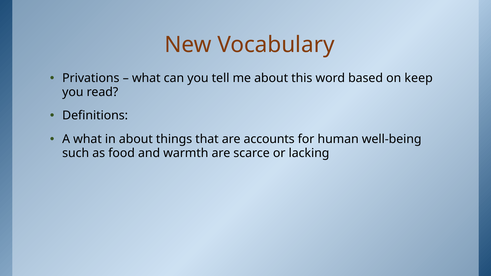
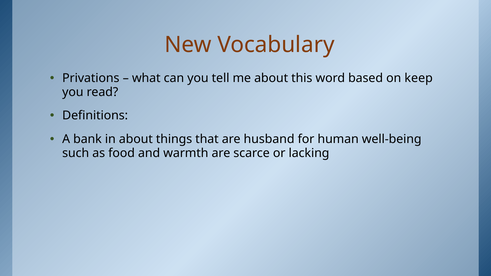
A what: what -> bank
accounts: accounts -> husband
